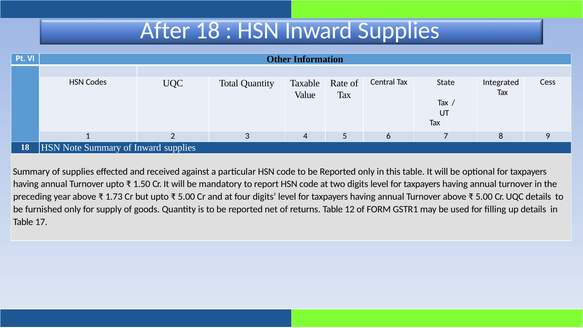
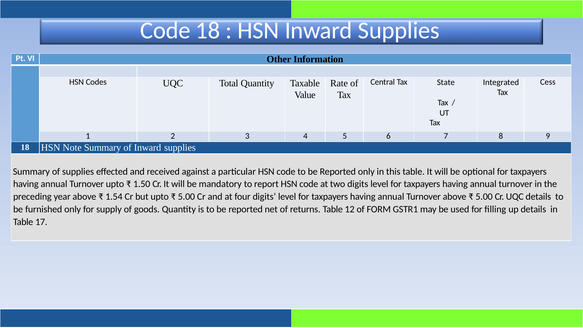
After at (165, 31): After -> Code
1.73: 1.73 -> 1.54
